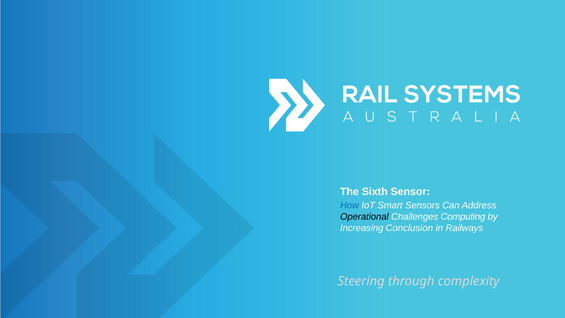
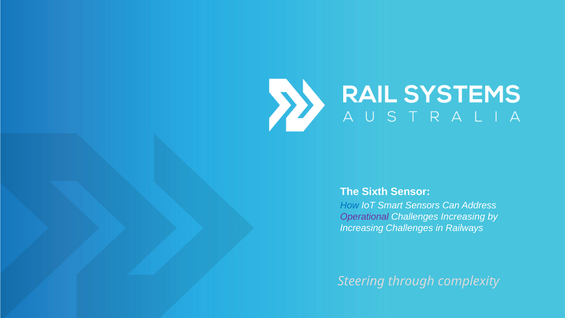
Operational colour: black -> purple
Challenges Computing: Computing -> Increasing
Increasing Conclusion: Conclusion -> Challenges
